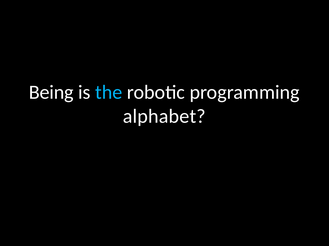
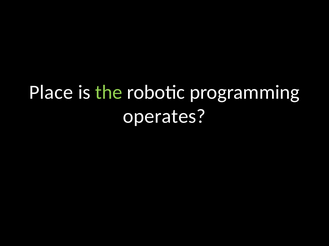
Being: Being -> Place
the colour: light blue -> light green
alphabet: alphabet -> operates
